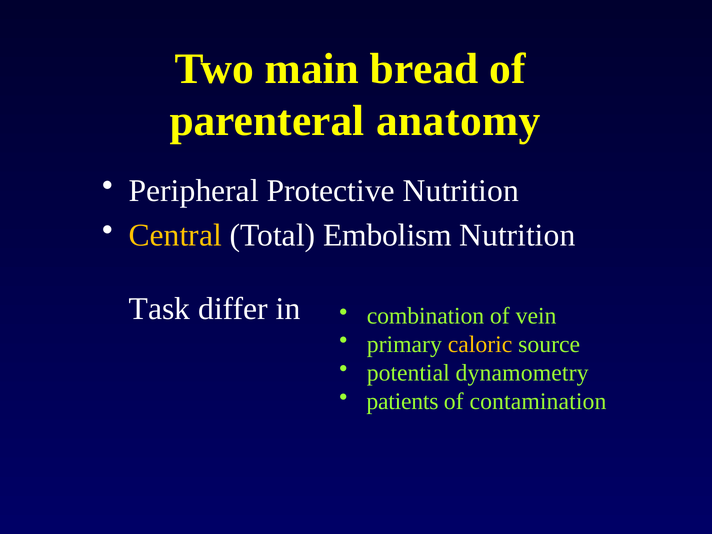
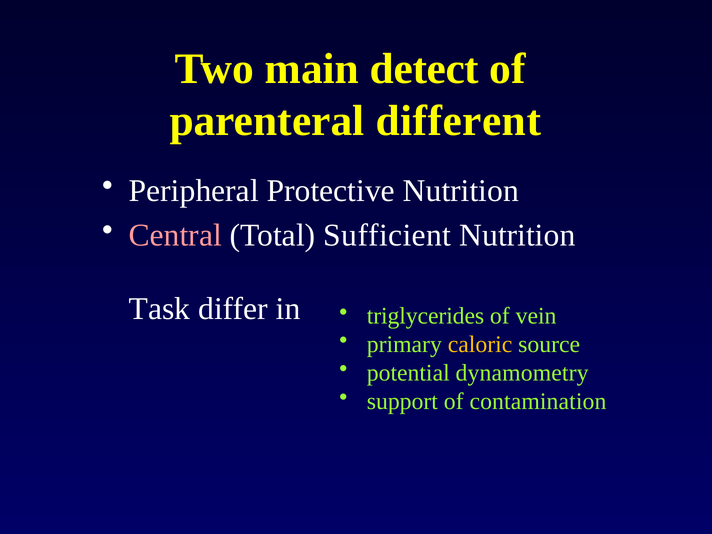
bread: bread -> detect
anatomy: anatomy -> different
Central colour: yellow -> pink
Embolism: Embolism -> Sufficient
combination: combination -> triglycerides
patients: patients -> support
